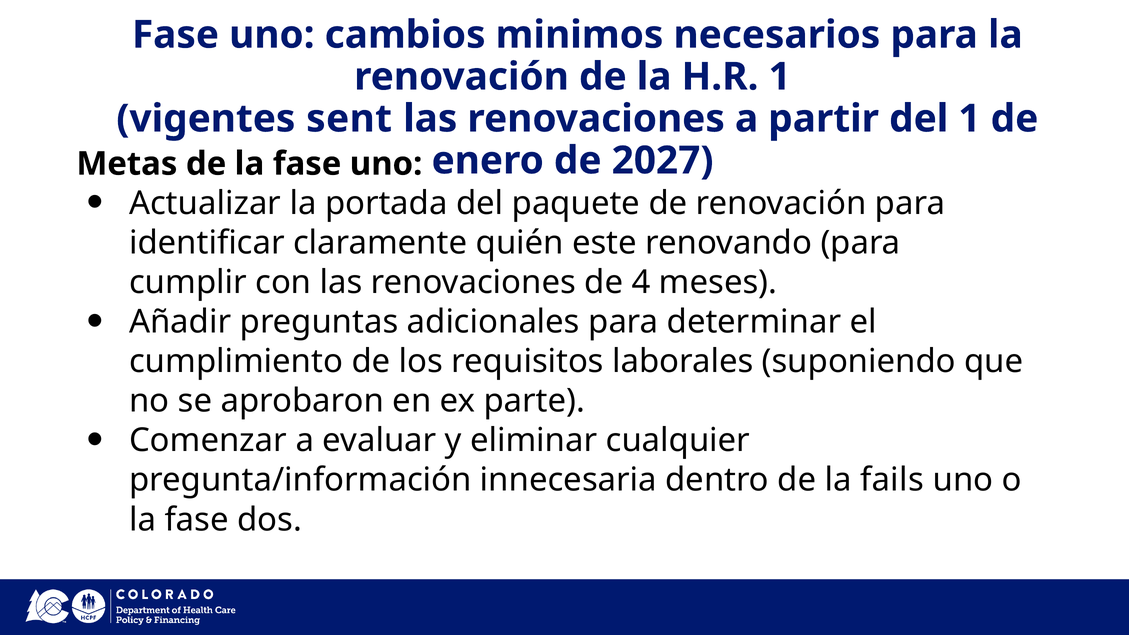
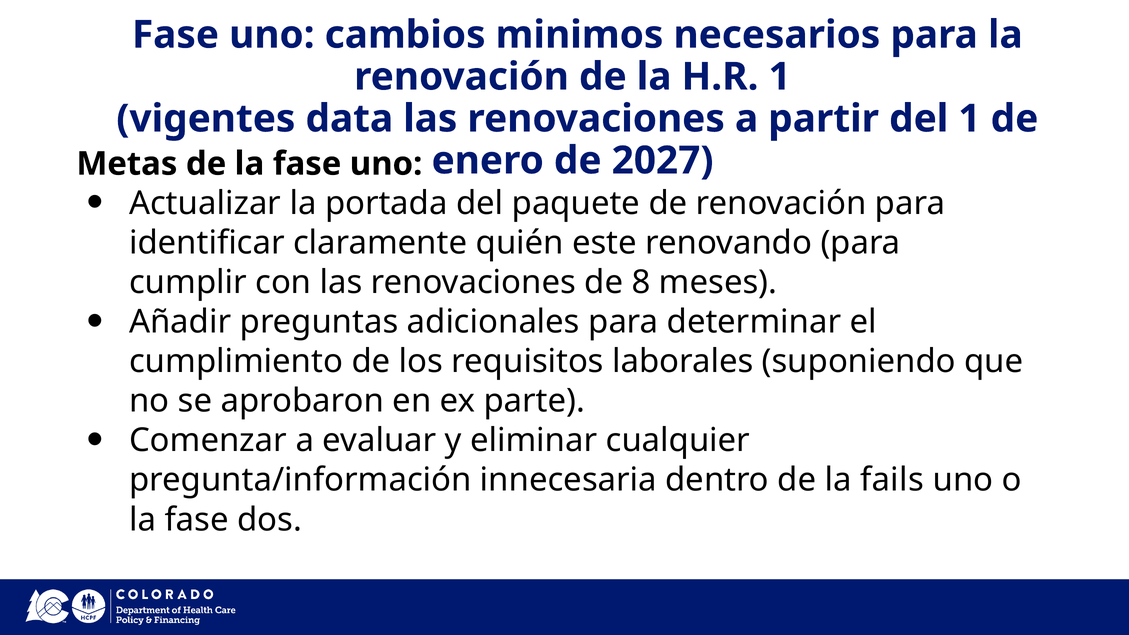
sent: sent -> data
4: 4 -> 8
